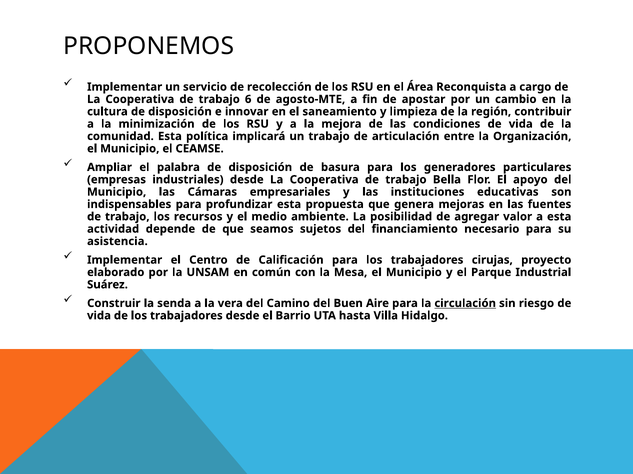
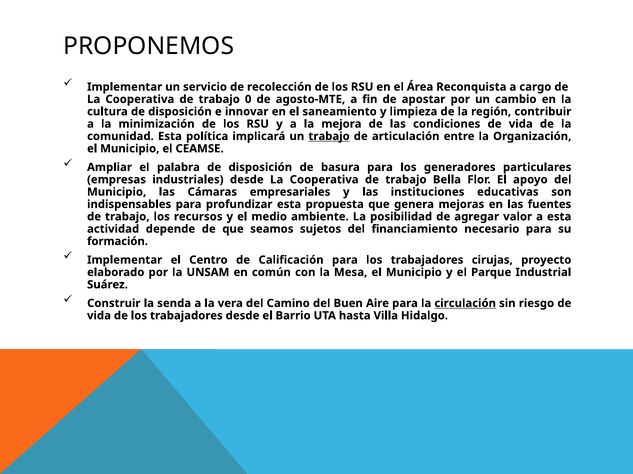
6: 6 -> 0
trabajo at (329, 136) underline: none -> present
asistencia: asistencia -> formación
